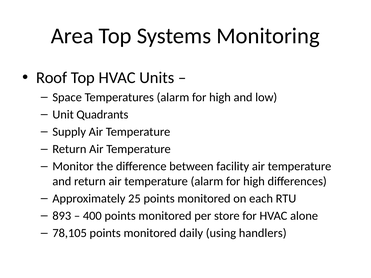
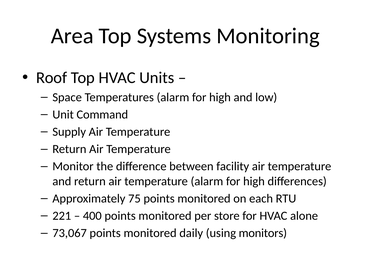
Quadrants: Quadrants -> Command
25: 25 -> 75
893: 893 -> 221
78,105: 78,105 -> 73,067
handlers: handlers -> monitors
